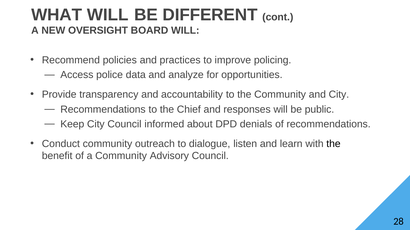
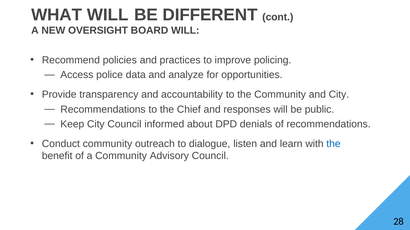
the at (333, 144) colour: black -> blue
